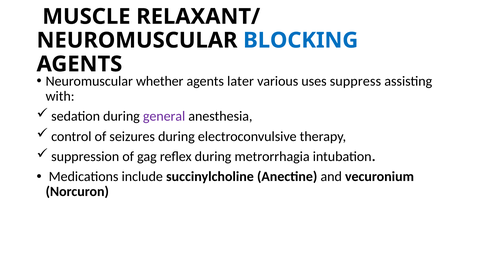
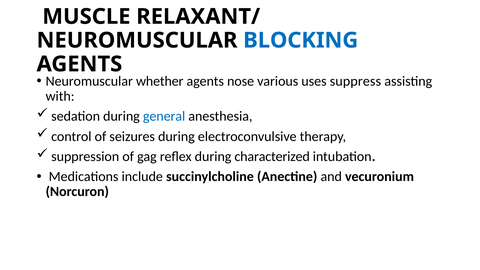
later: later -> nose
general colour: purple -> blue
metrorrhagia: metrorrhagia -> characterized
